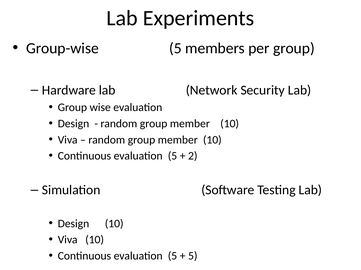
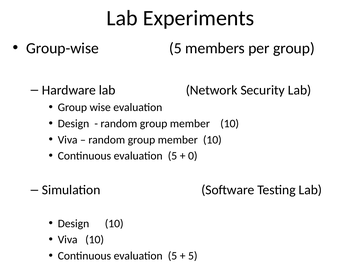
2: 2 -> 0
